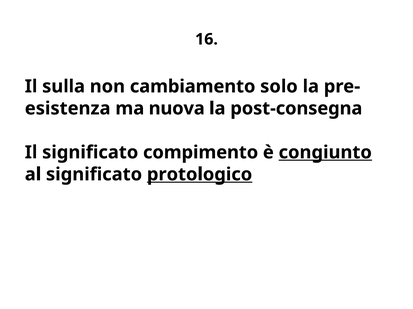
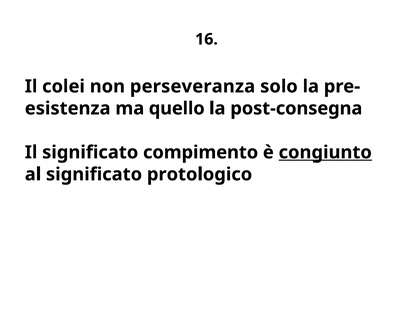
sulla: sulla -> colei
cambiamento: cambiamento -> perseveranza
nuova: nuova -> quello
protologico underline: present -> none
